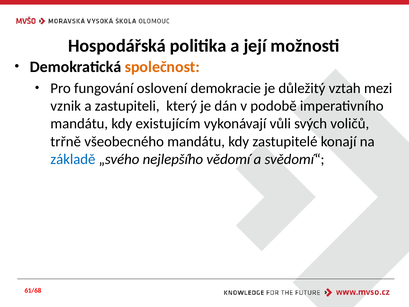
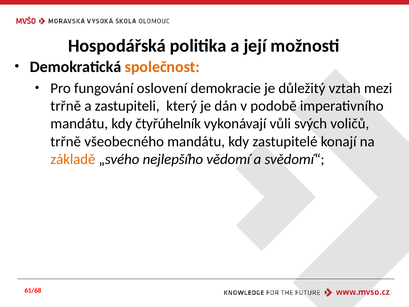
vznik at (66, 106): vznik -> trřně
existujícím: existujícím -> čtyřúhelník
základě colour: blue -> orange
